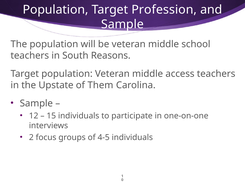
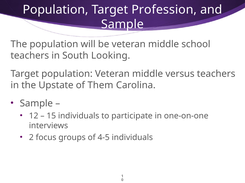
Reasons: Reasons -> Looking
access: access -> versus
